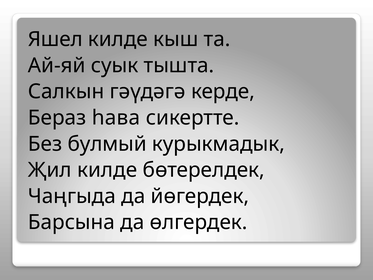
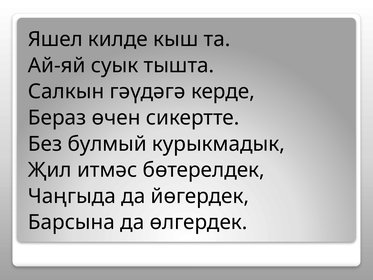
һава: һава -> өчен
Җил килде: килде -> итмәс
